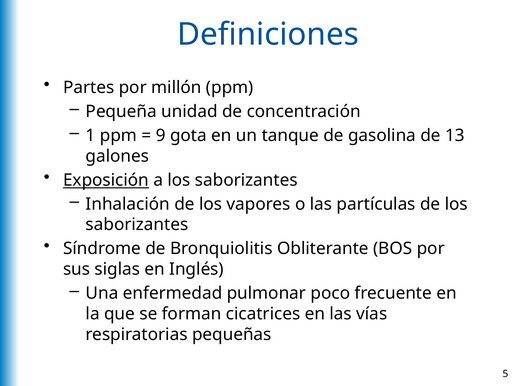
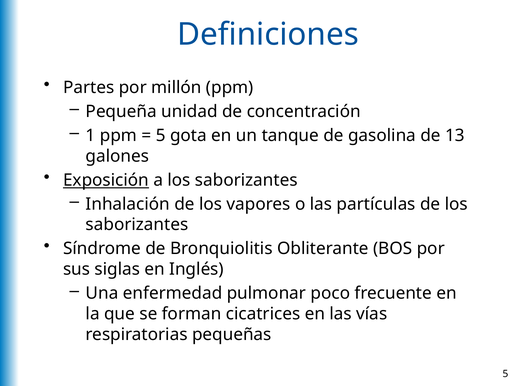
9 at (161, 136): 9 -> 5
